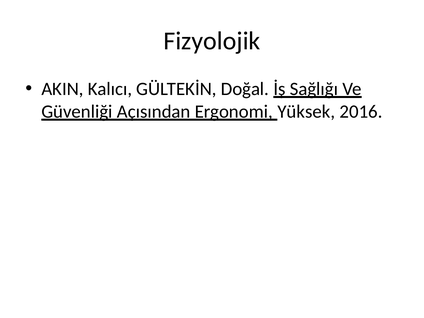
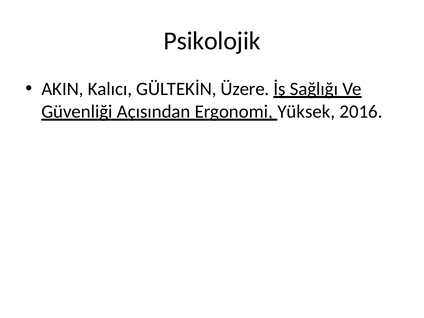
Fizyolojik: Fizyolojik -> Psikolojik
Doğal: Doğal -> Üzere
